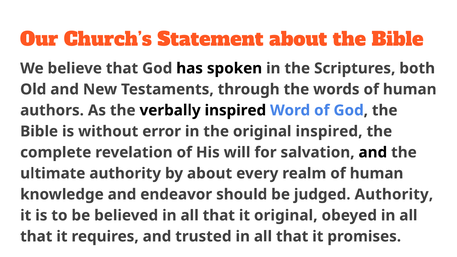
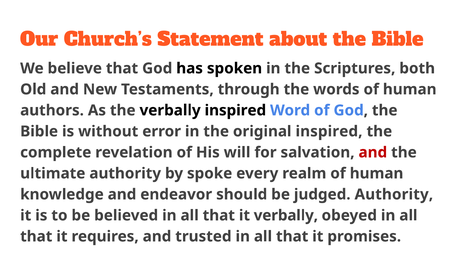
and at (373, 152) colour: black -> red
by about: about -> spoke
it original: original -> verbally
